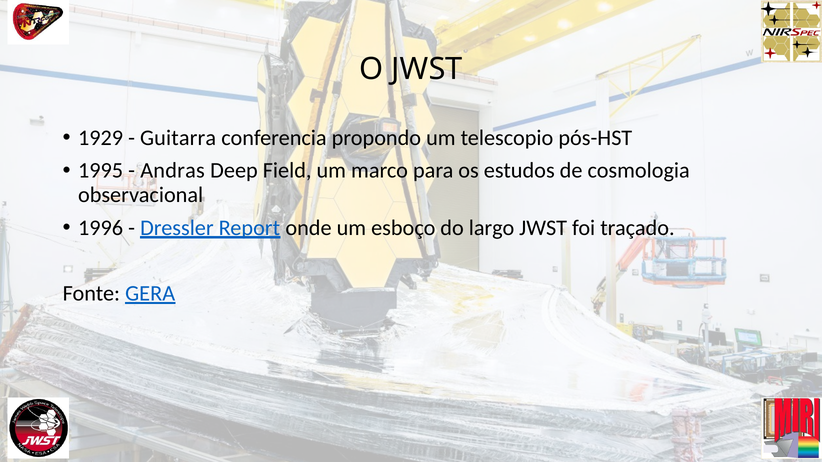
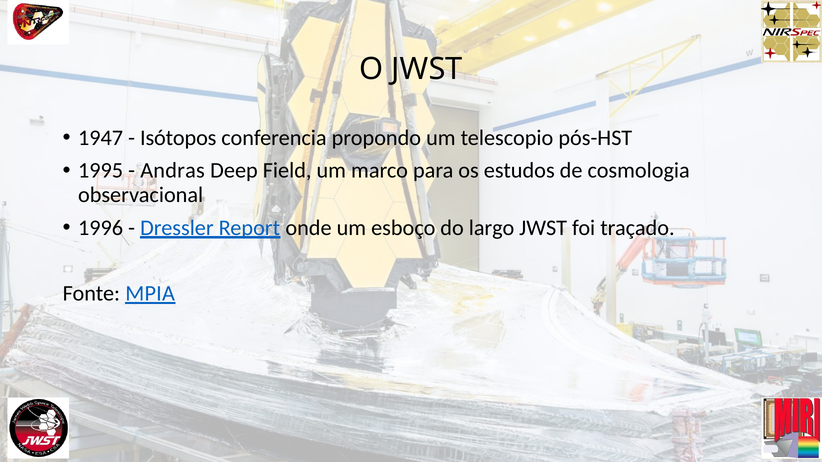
1929: 1929 -> 1947
Guitarra: Guitarra -> Isótopos
GERA: GERA -> MPIA
